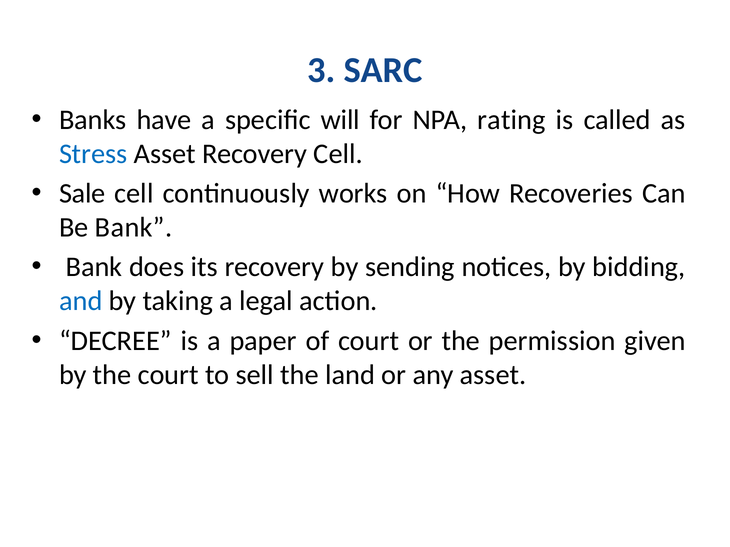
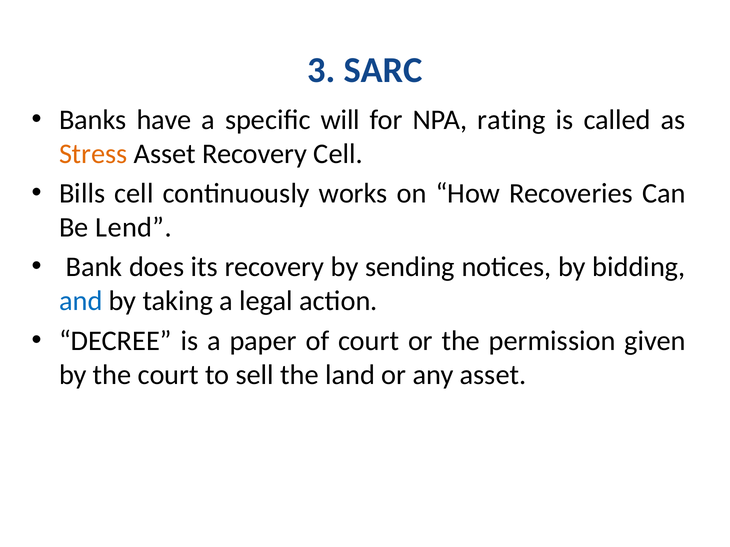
Stress colour: blue -> orange
Sale: Sale -> Bills
Be Bank: Bank -> Lend
